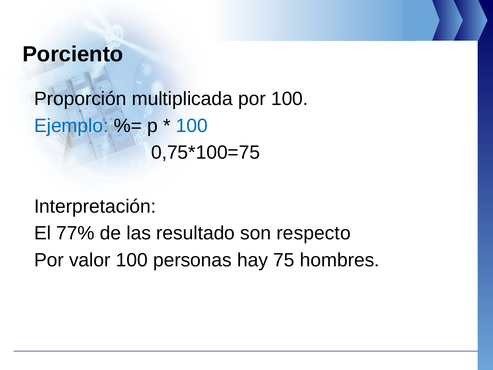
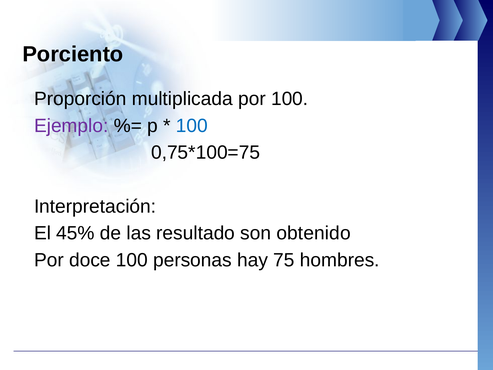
Ejemplo colour: blue -> purple
77%: 77% -> 45%
respecto: respecto -> obtenido
valor: valor -> doce
